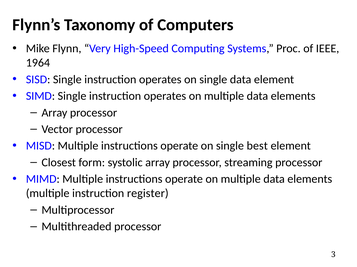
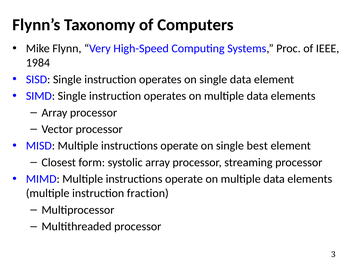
1964: 1964 -> 1984
register: register -> fraction
